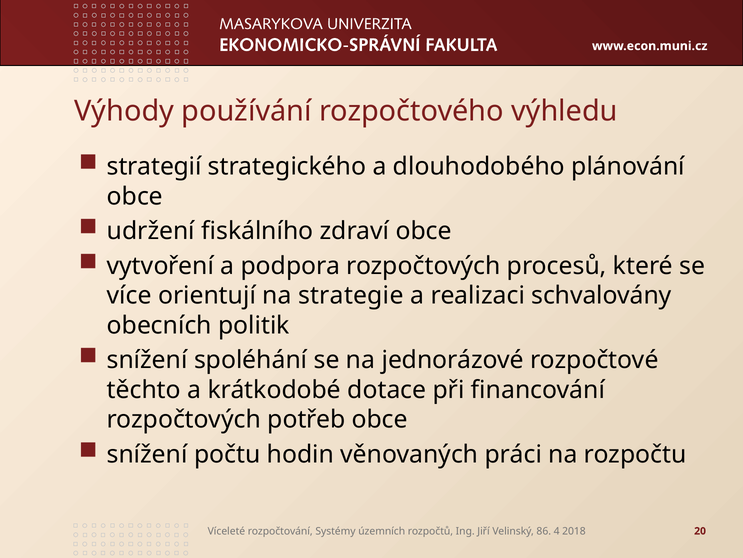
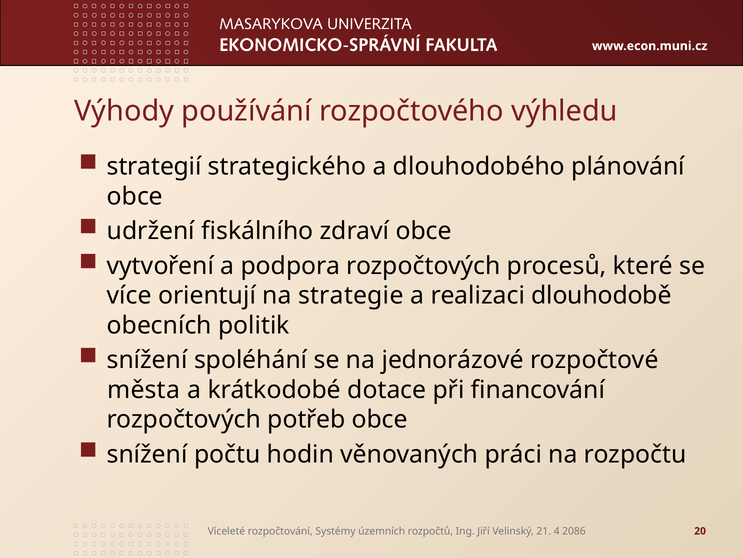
schvalovány: schvalovány -> dlouhodobě
těchto: těchto -> města
86: 86 -> 21
2018: 2018 -> 2086
